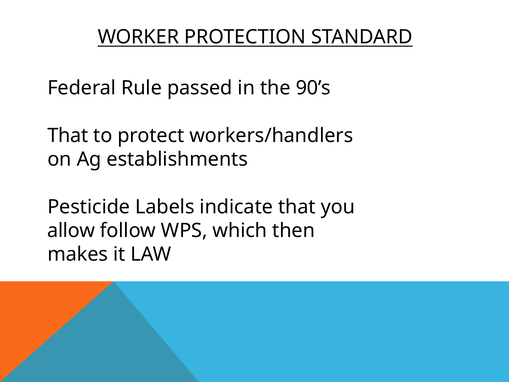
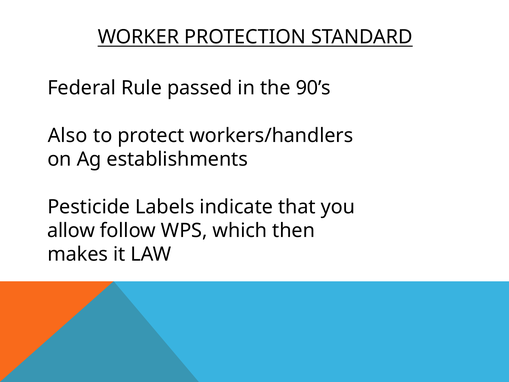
That at (68, 135): That -> Also
